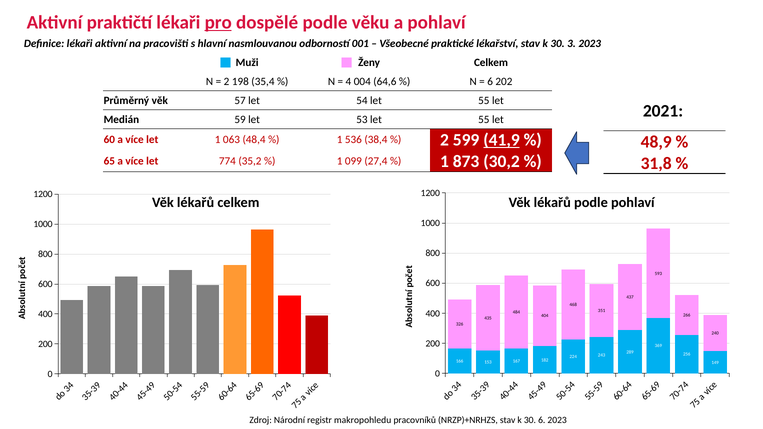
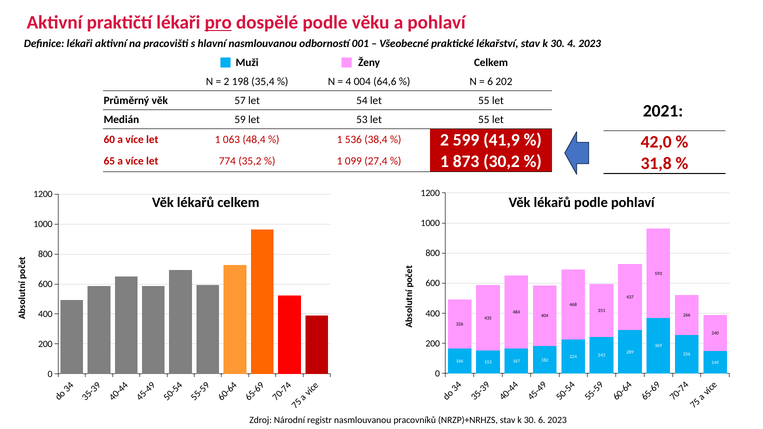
30 3: 3 -> 4
48,9: 48,9 -> 42,0
41,9 underline: present -> none
registr makropohledu: makropohledu -> nasmlouvanou
